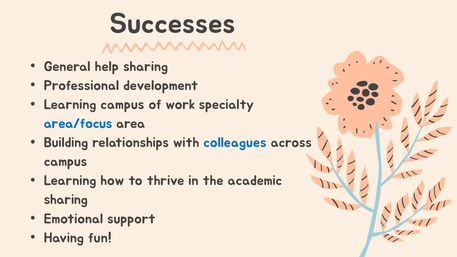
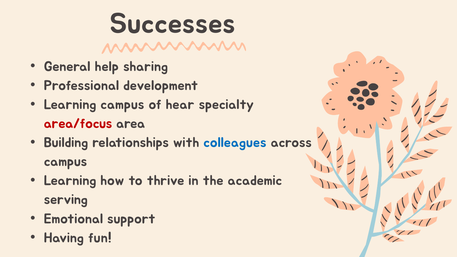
work: work -> hear
area/focus colour: blue -> red
sharing at (66, 200): sharing -> serving
